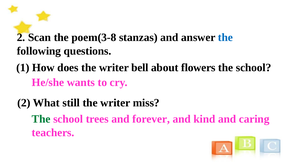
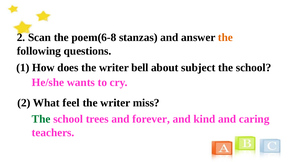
poem(3-8: poem(3-8 -> poem(6-8
the at (225, 37) colour: blue -> orange
flowers: flowers -> subject
still: still -> feel
